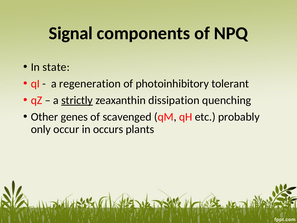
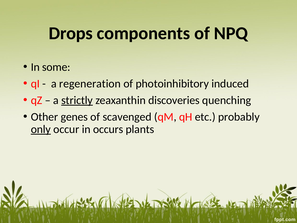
Signal: Signal -> Drops
state: state -> some
tolerant: tolerant -> induced
dissipation: dissipation -> discoveries
only underline: none -> present
